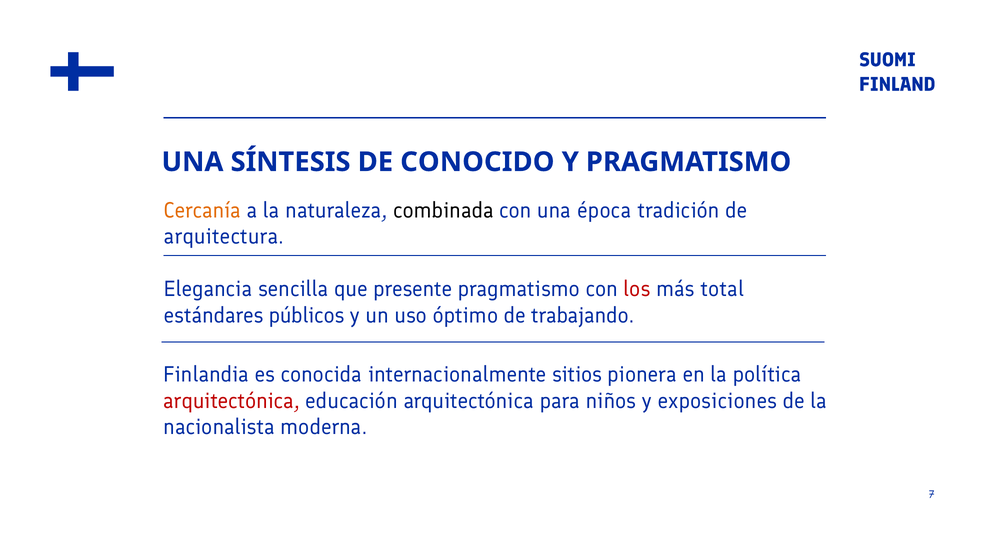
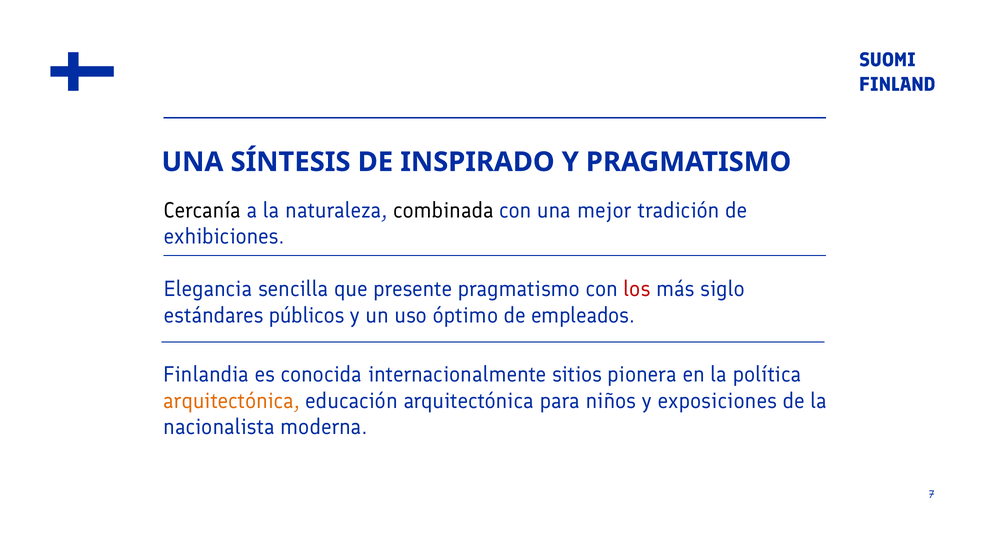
CONOCIDO: CONOCIDO -> INSPIRADO
Cercanía colour: orange -> black
época: época -> mejor
arquitectura: arquitectura -> exhibiciones
total: total -> siglo
trabajando: trabajando -> empleados
arquitectónica at (232, 401) colour: red -> orange
